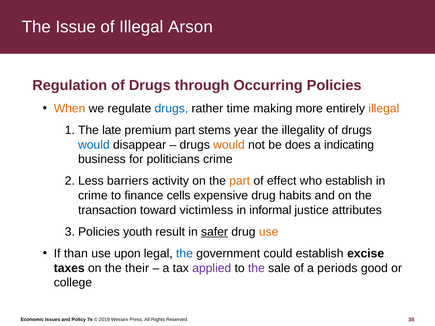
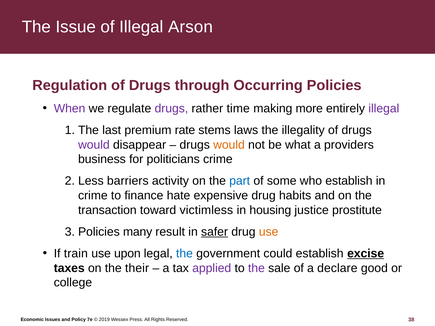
When colour: orange -> purple
drugs at (171, 109) colour: blue -> purple
illegal at (384, 109) colour: orange -> purple
late: late -> last
premium part: part -> rate
year: year -> laws
would at (94, 145) colour: blue -> purple
does: does -> what
indicating: indicating -> providers
part at (240, 181) colour: orange -> blue
effect: effect -> some
cells: cells -> hate
informal: informal -> housing
attributes: attributes -> prostitute
youth: youth -> many
than: than -> train
excise underline: none -> present
periods: periods -> declare
